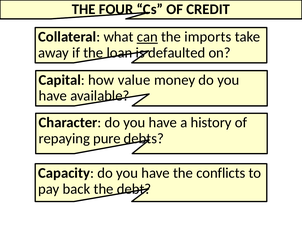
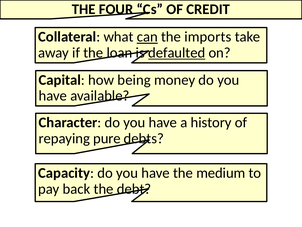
defaulted underline: none -> present
value: value -> being
conflicts: conflicts -> medium
